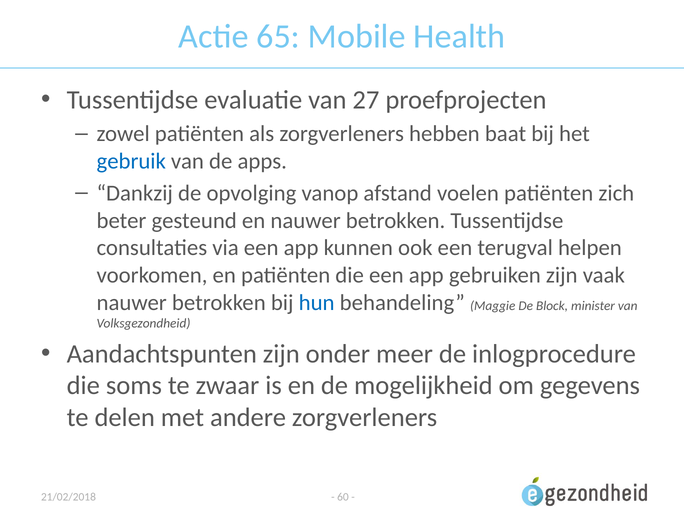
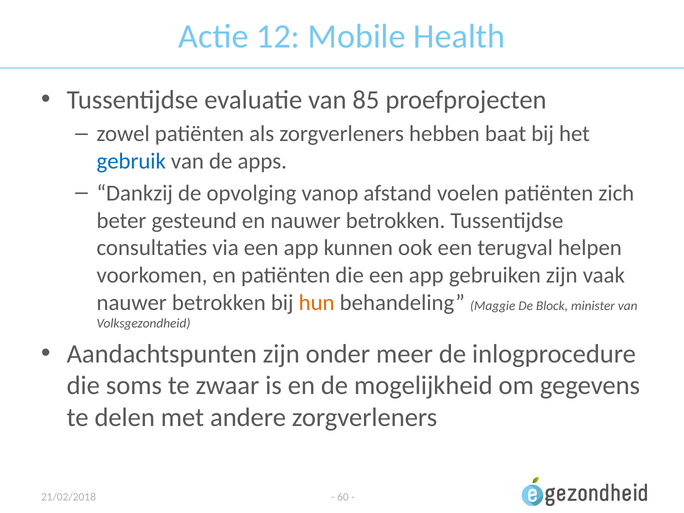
65: 65 -> 12
27: 27 -> 85
hun colour: blue -> orange
